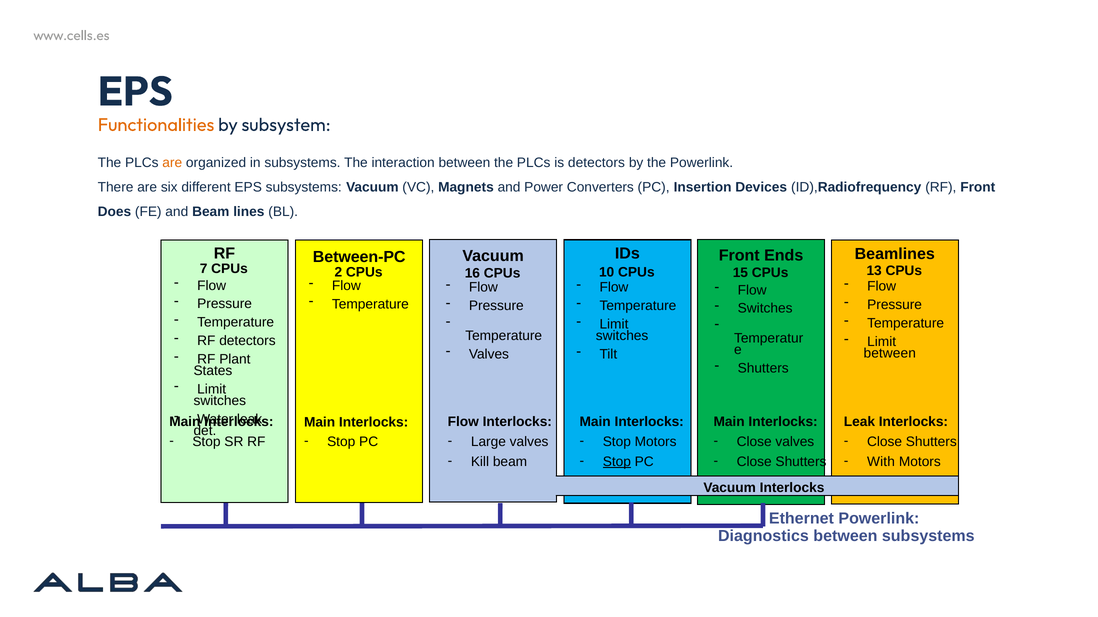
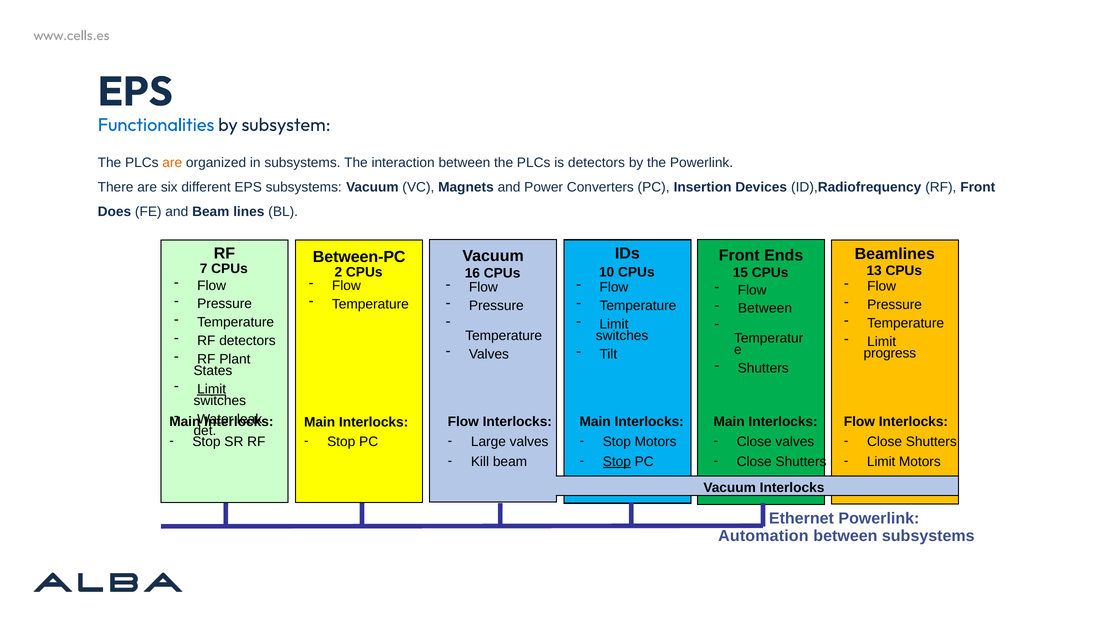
Functionalities colour: orange -> blue
Switches at (765, 309): Switches -> Between
between at (890, 353): between -> progress
Limit at (212, 389) underline: none -> present
Leak at (859, 422): Leak -> Flow
With at (881, 462): With -> Limit
Diagnostics: Diagnostics -> Automation
